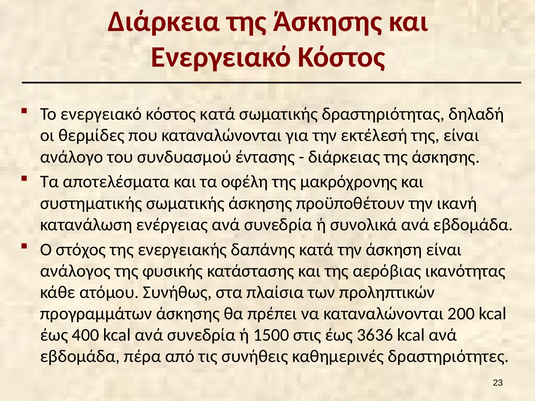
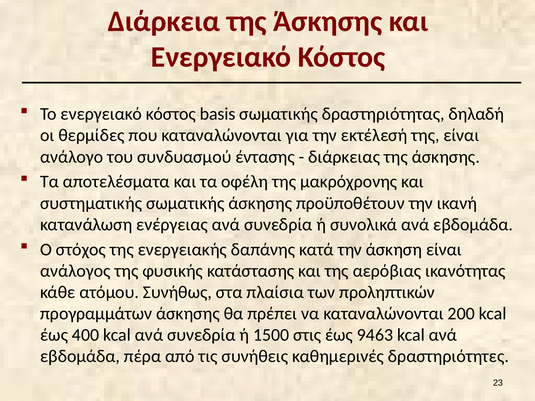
κόστος κατά: κατά -> basis
3636: 3636 -> 9463
